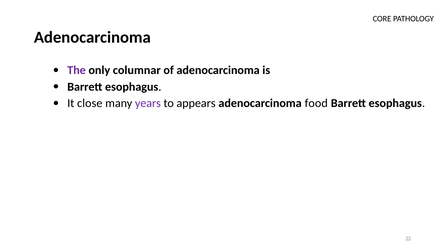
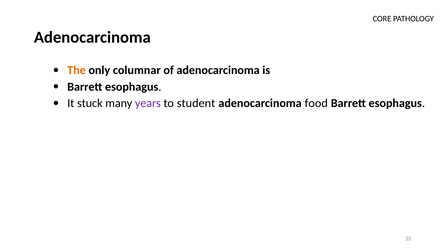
The colour: purple -> orange
close: close -> stuck
appears: appears -> student
